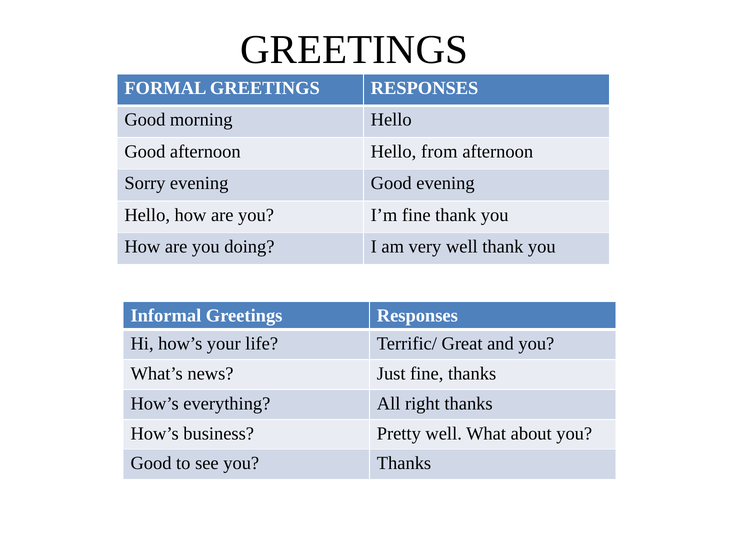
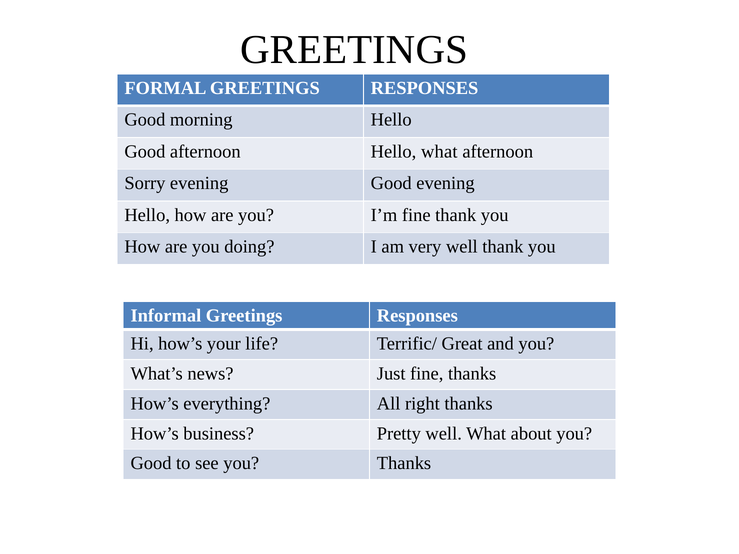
Hello from: from -> what
